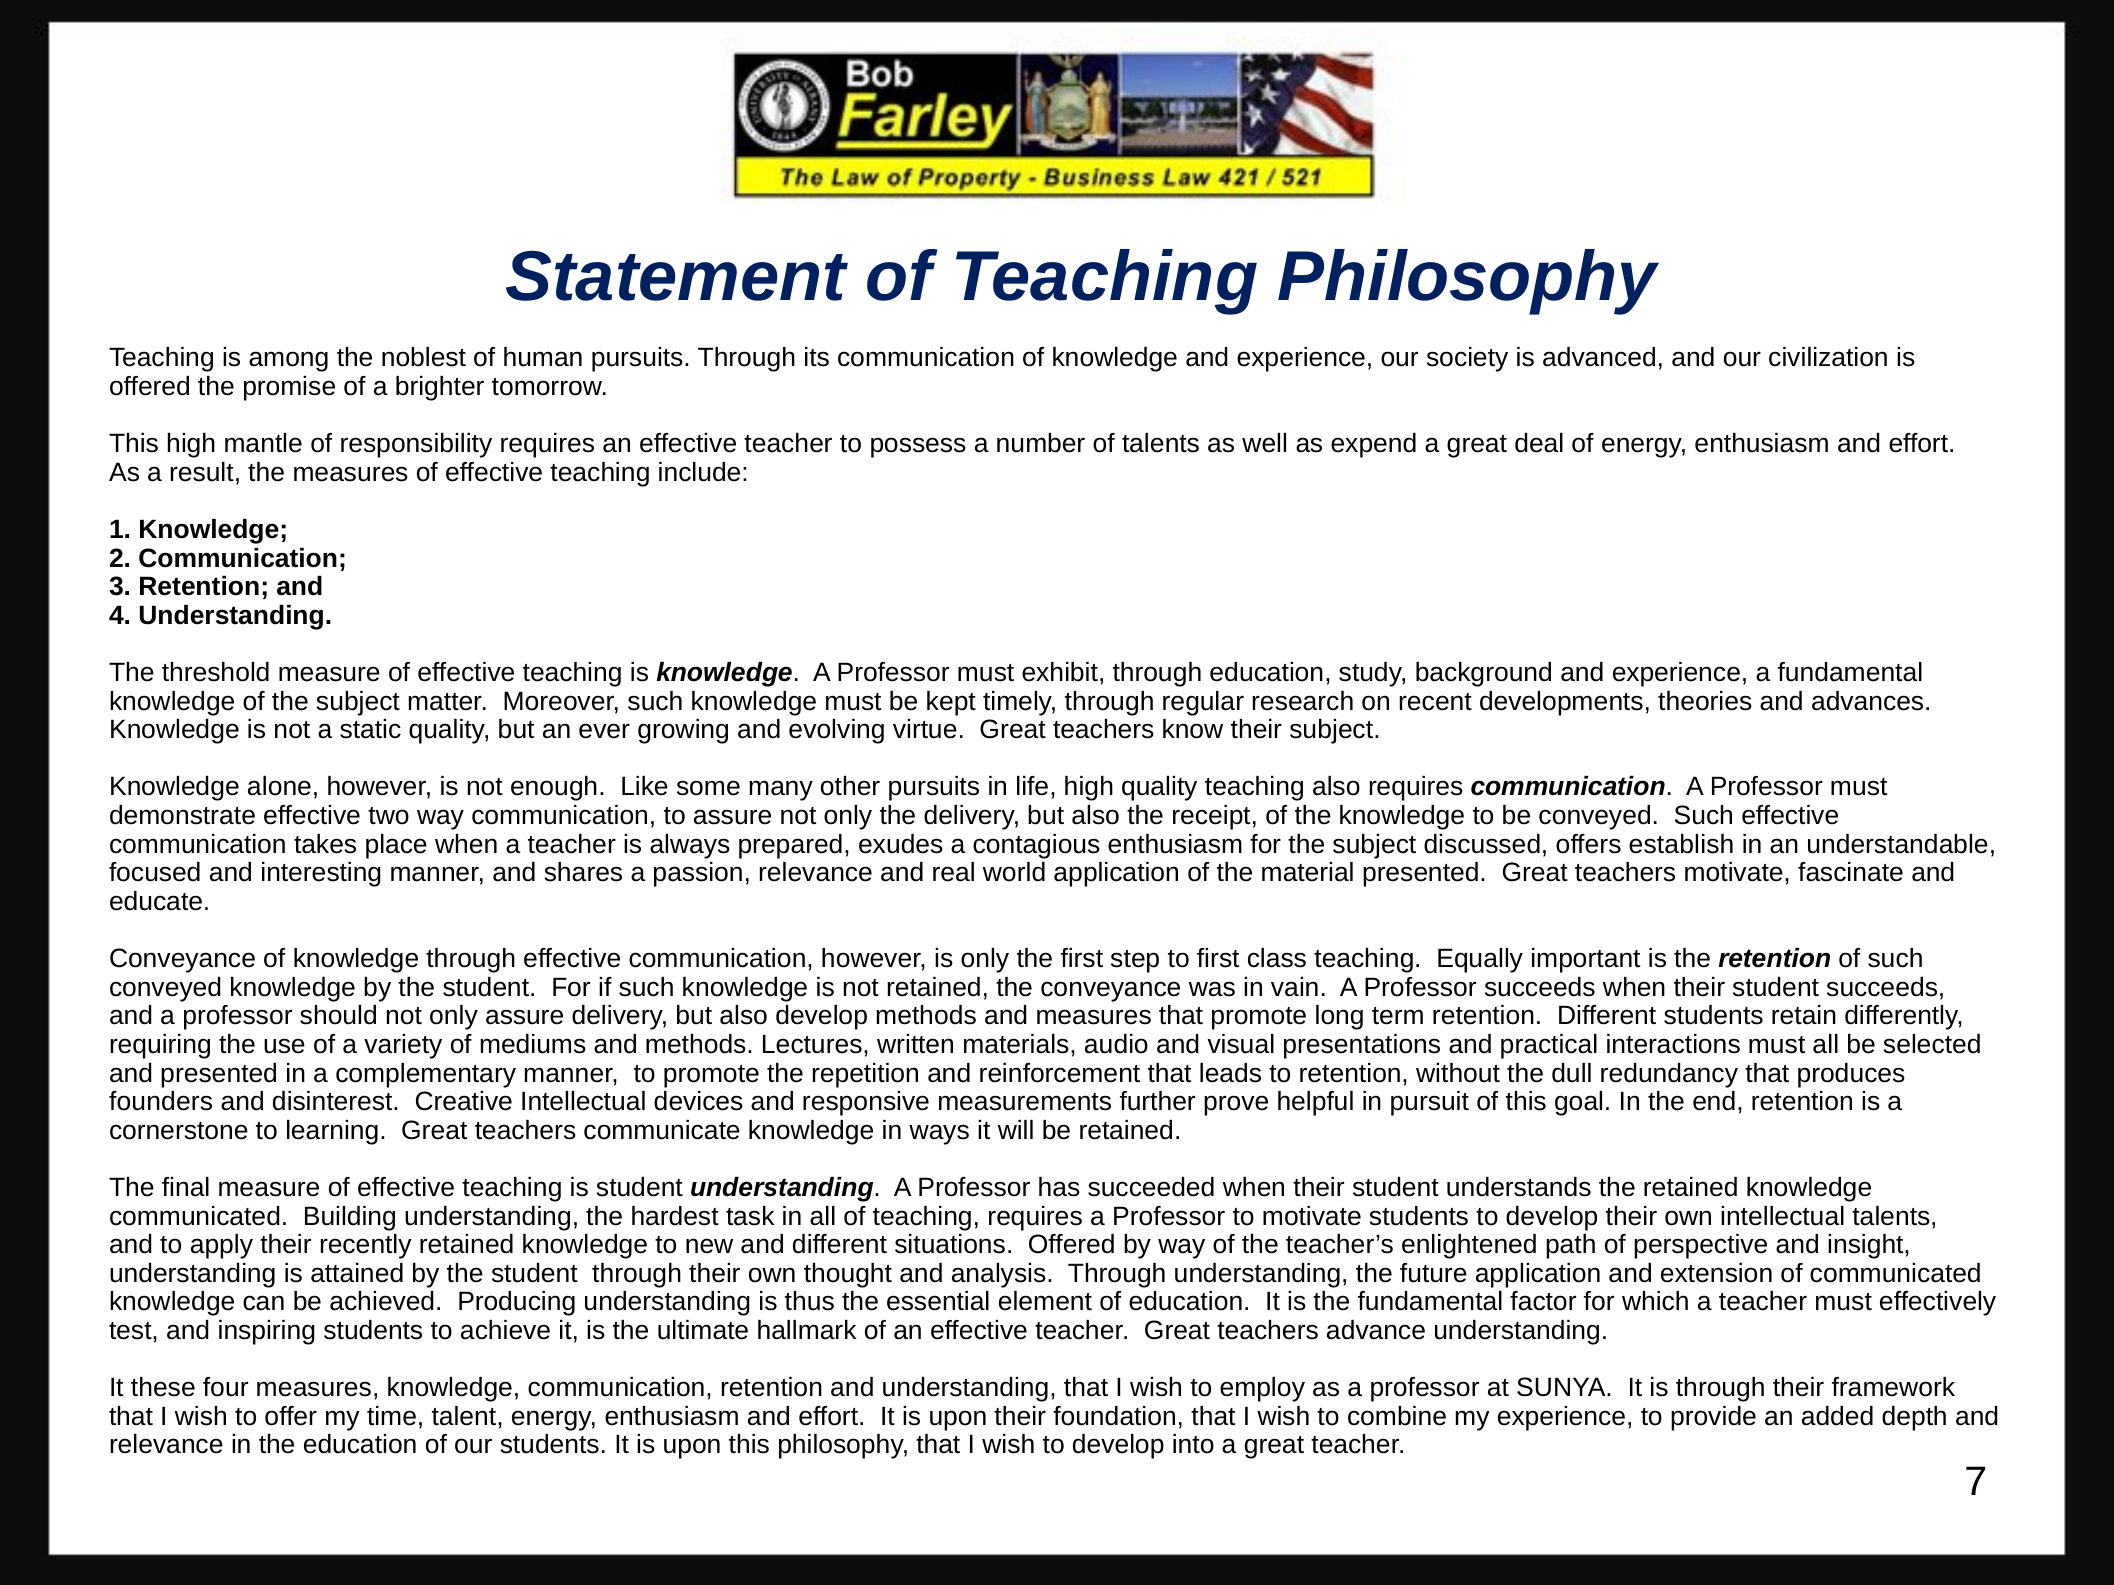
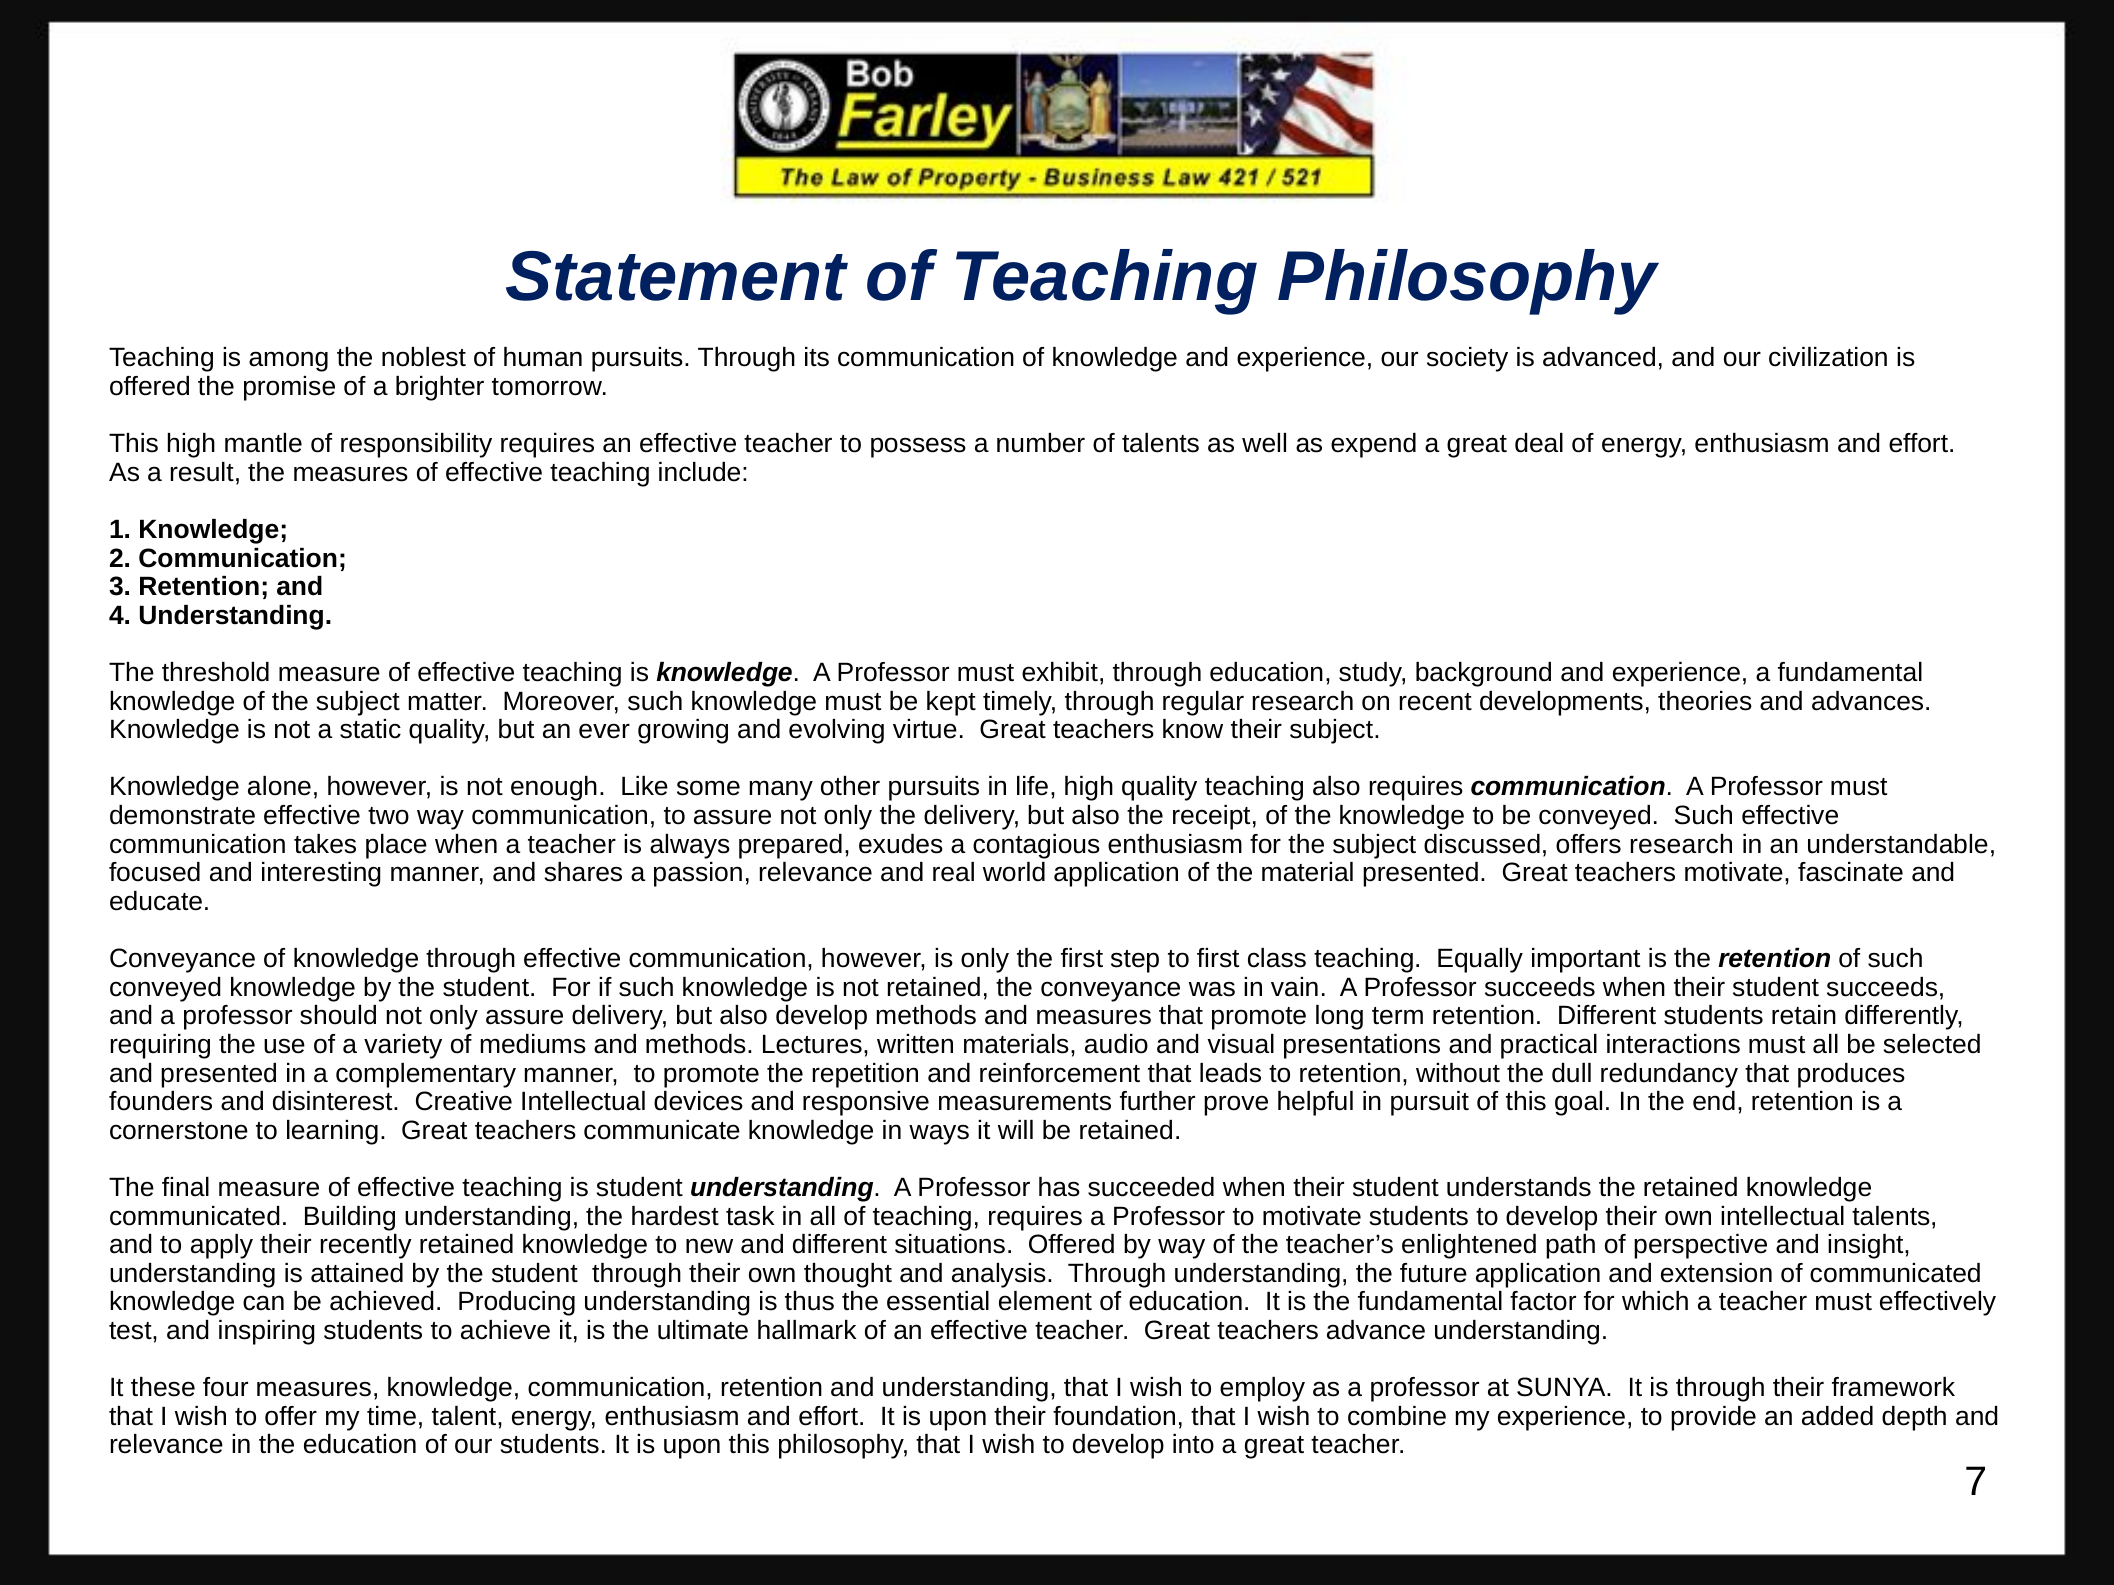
offers establish: establish -> research
